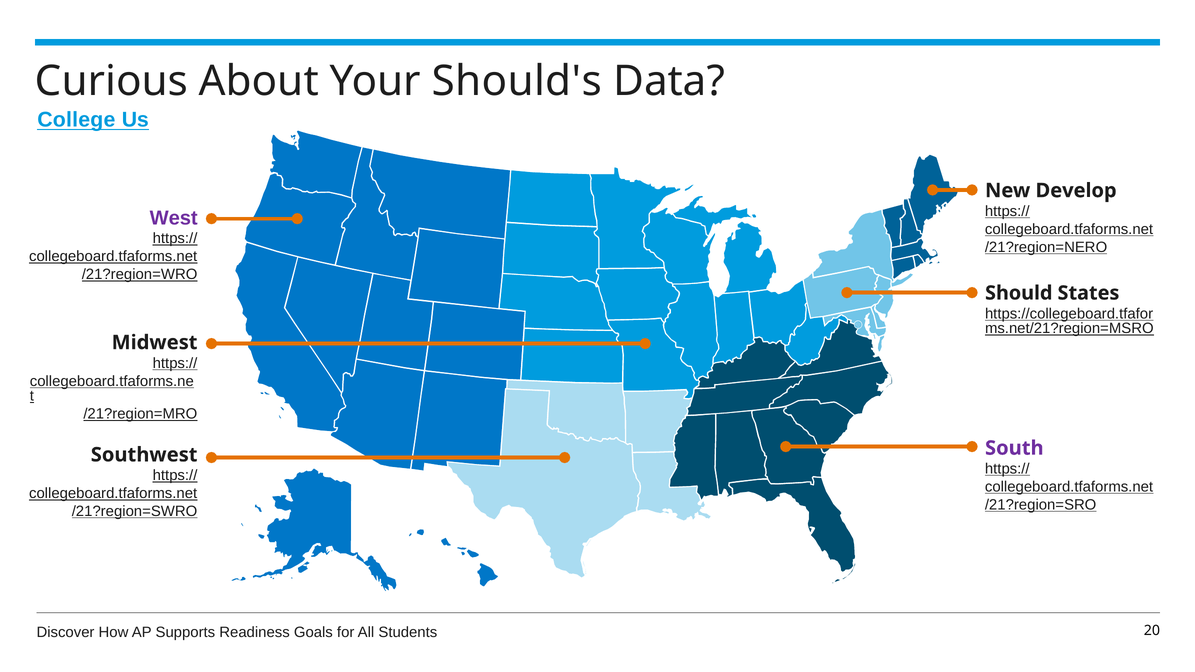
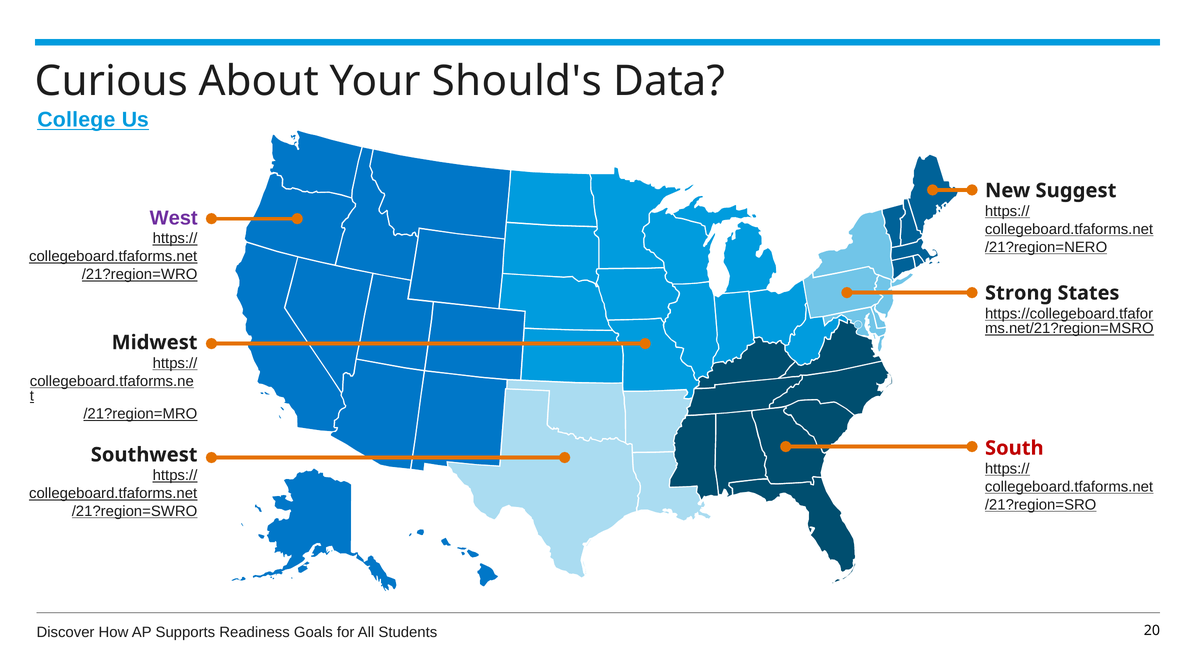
Develop: Develop -> Suggest
Should: Should -> Strong
South colour: purple -> red
